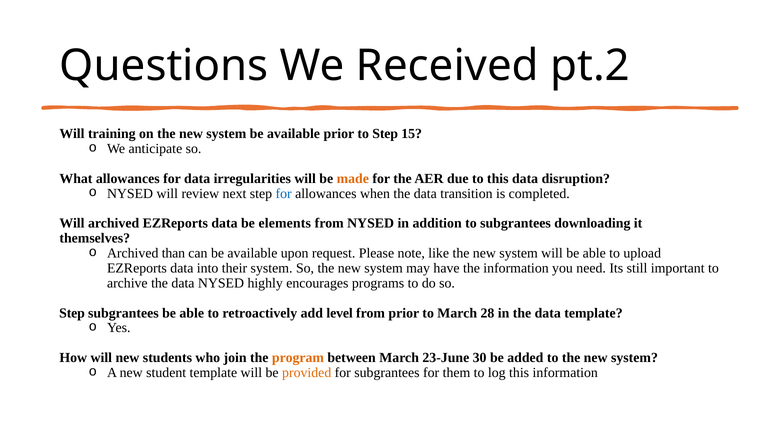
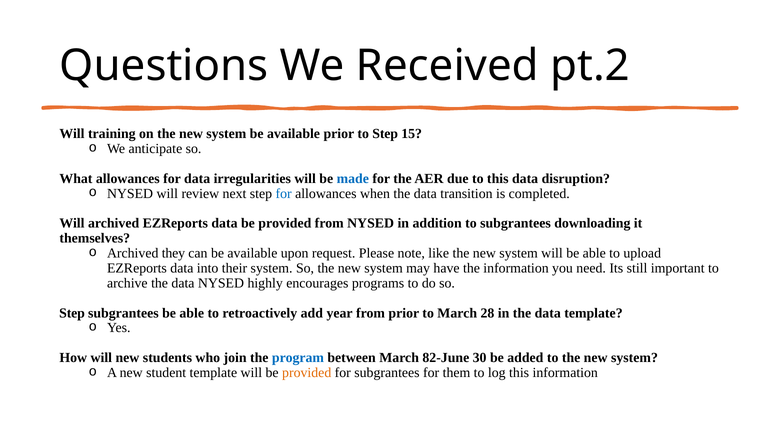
made colour: orange -> blue
data be elements: elements -> provided
than: than -> they
level: level -> year
program colour: orange -> blue
23-June: 23-June -> 82-June
